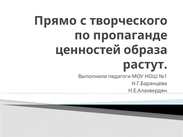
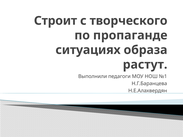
Прямо: Прямо -> Строит
ценностей: ценностей -> ситуациях
